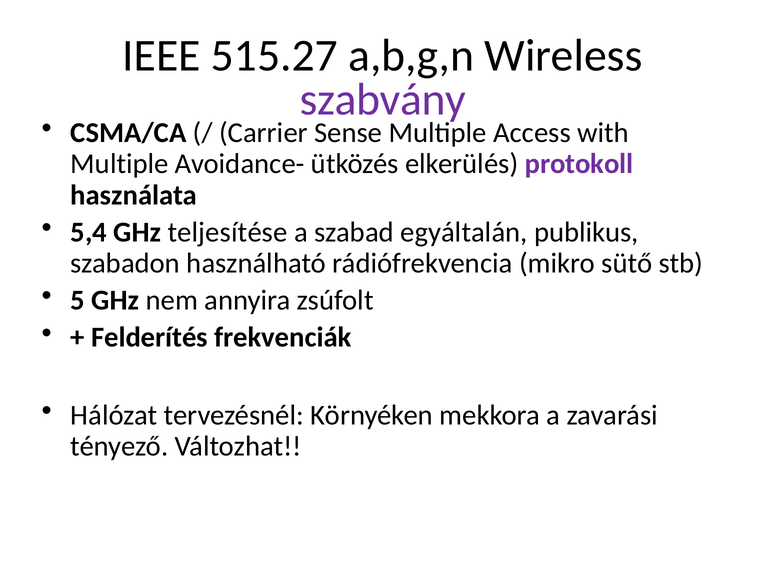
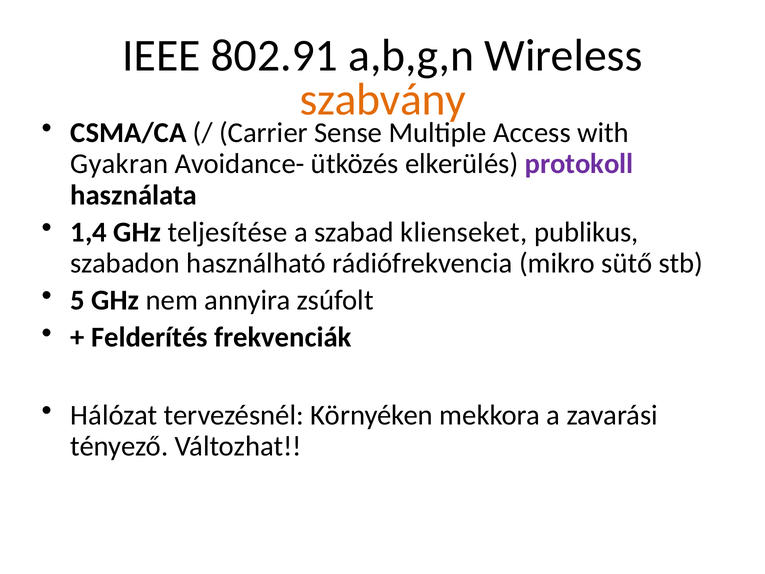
515.27: 515.27 -> 802.91
szabvány colour: purple -> orange
Multiple at (119, 164): Multiple -> Gyakran
5,4: 5,4 -> 1,4
egyáltalán: egyáltalán -> klienseket
